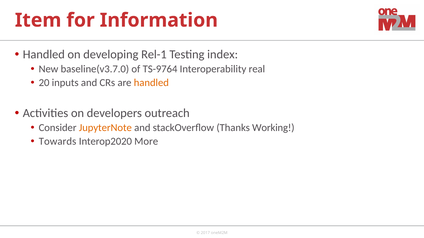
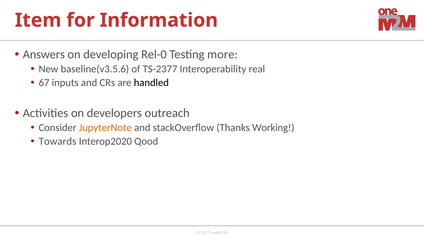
Handled at (44, 55): Handled -> Answers
Rel-1: Rel-1 -> Rel-0
index: index -> more
baseline(v3.7.0: baseline(v3.7.0 -> baseline(v3.5.6
TS-9764: TS-9764 -> TS-2377
20: 20 -> 67
handled at (151, 83) colour: orange -> black
More: More -> Qood
